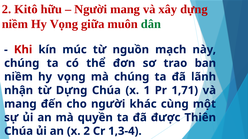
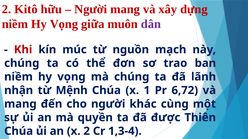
dân colour: green -> purple
từ Dựng: Dựng -> Mệnh
1,71: 1,71 -> 6,72
